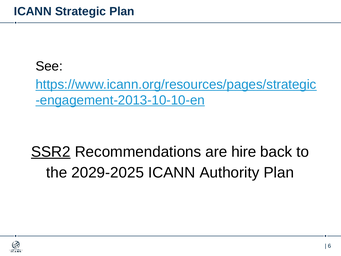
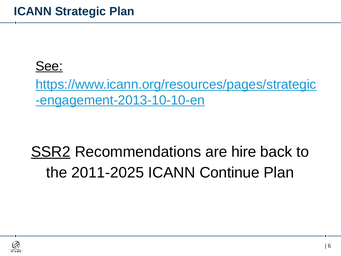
See underline: none -> present
2029-2025: 2029-2025 -> 2011-2025
Authority: Authority -> Continue
